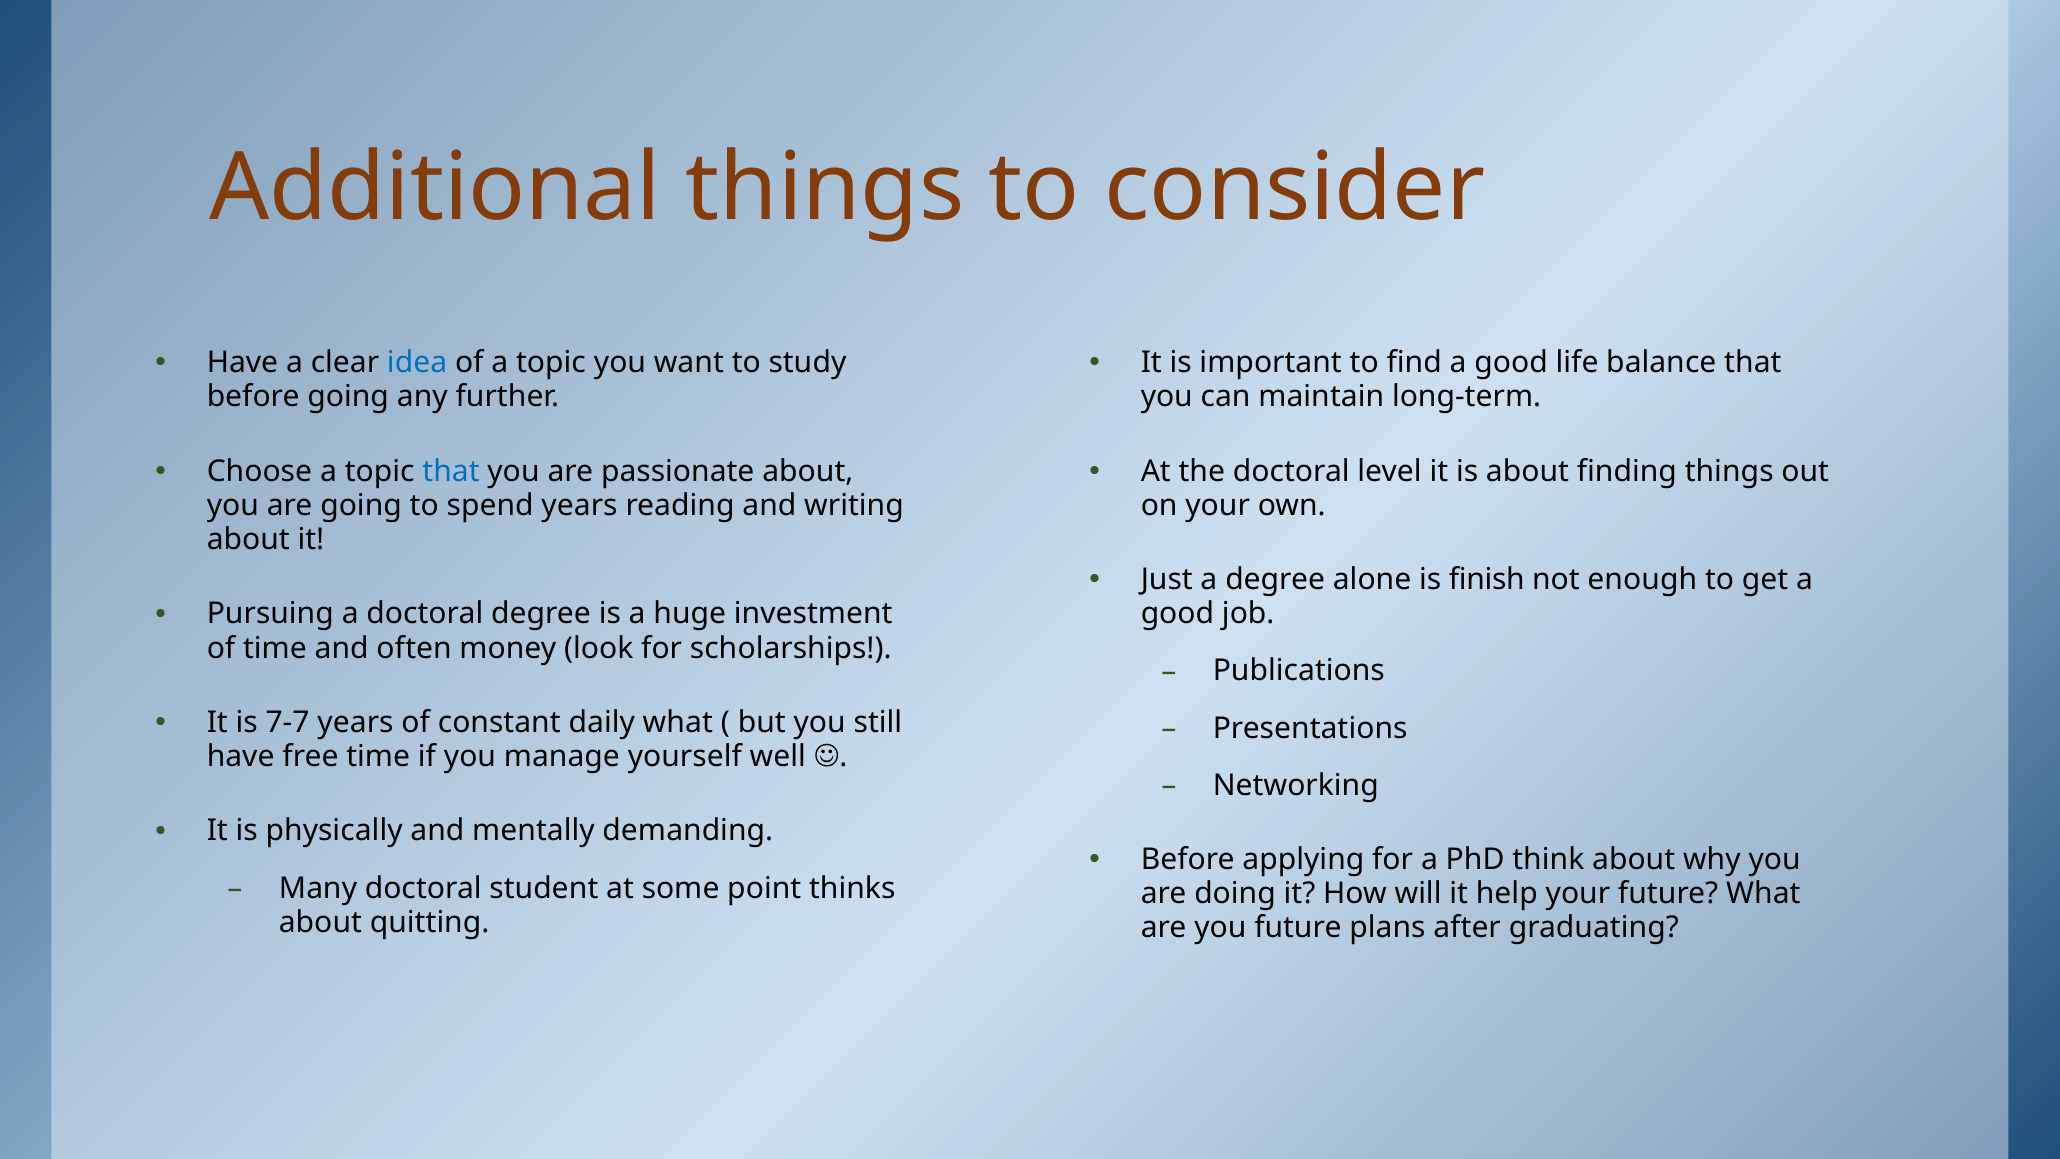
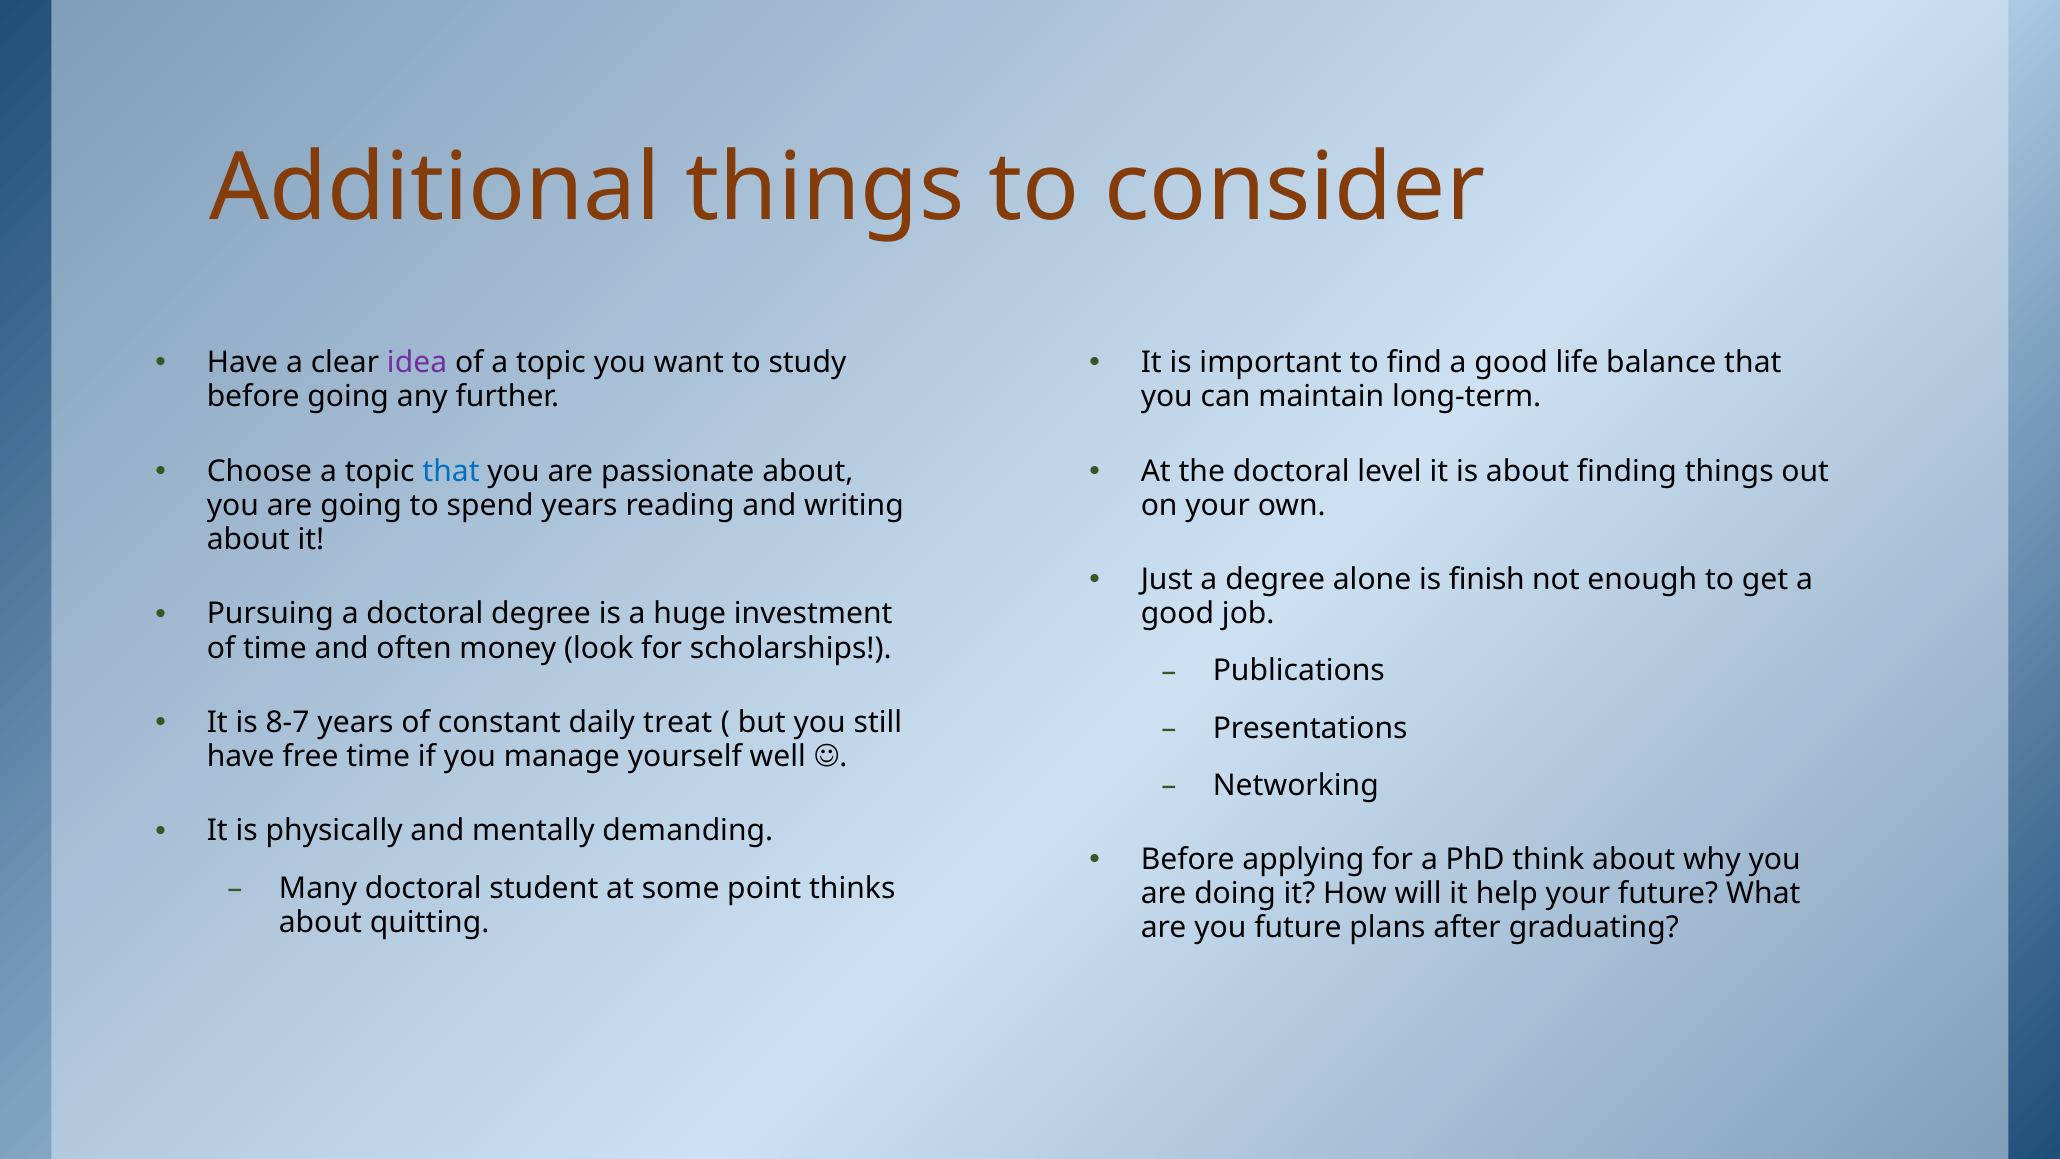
idea colour: blue -> purple
7-7: 7-7 -> 8-7
daily what: what -> treat
